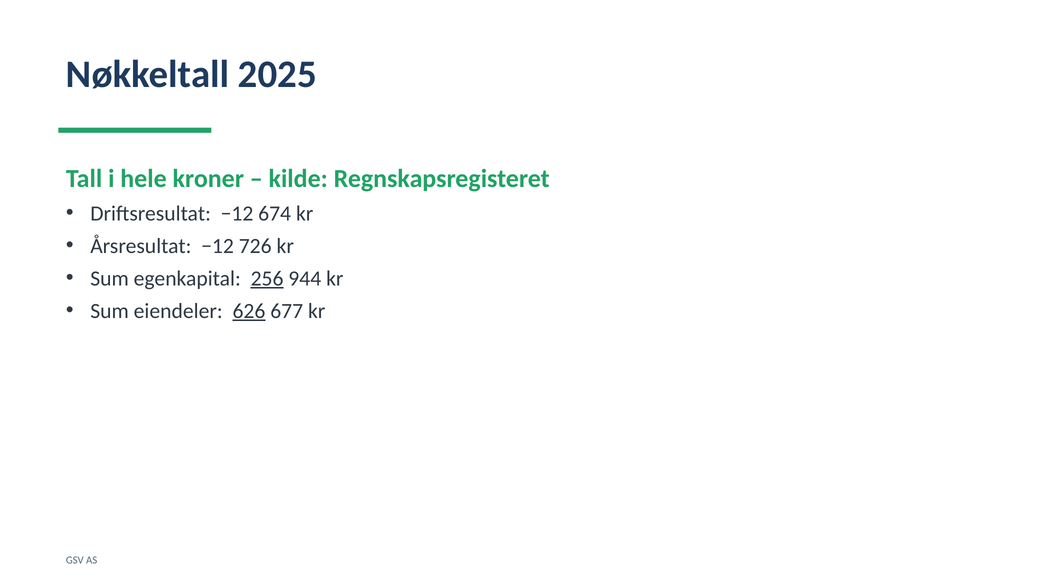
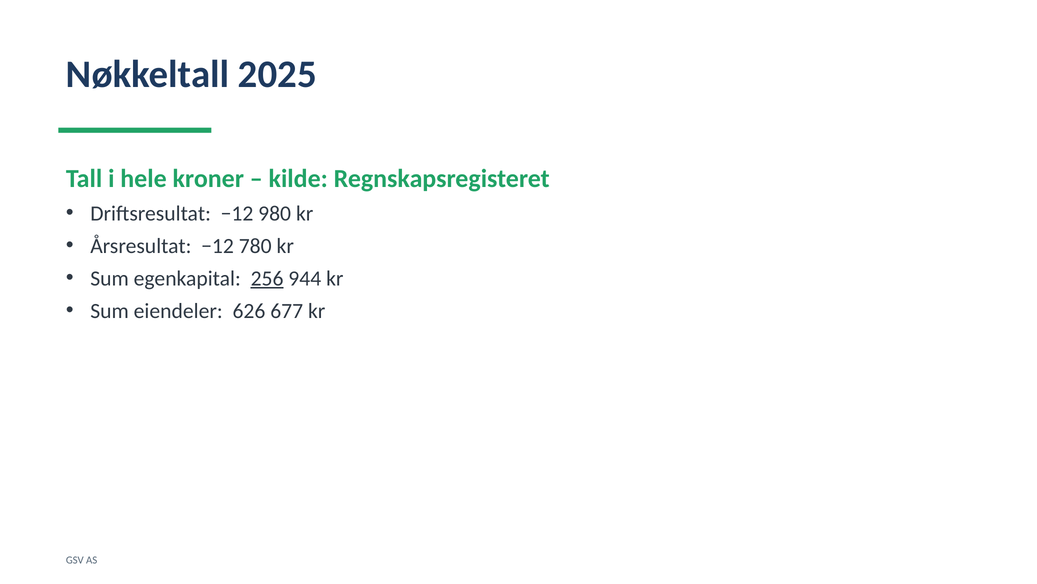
674: 674 -> 980
726: 726 -> 780
626 underline: present -> none
